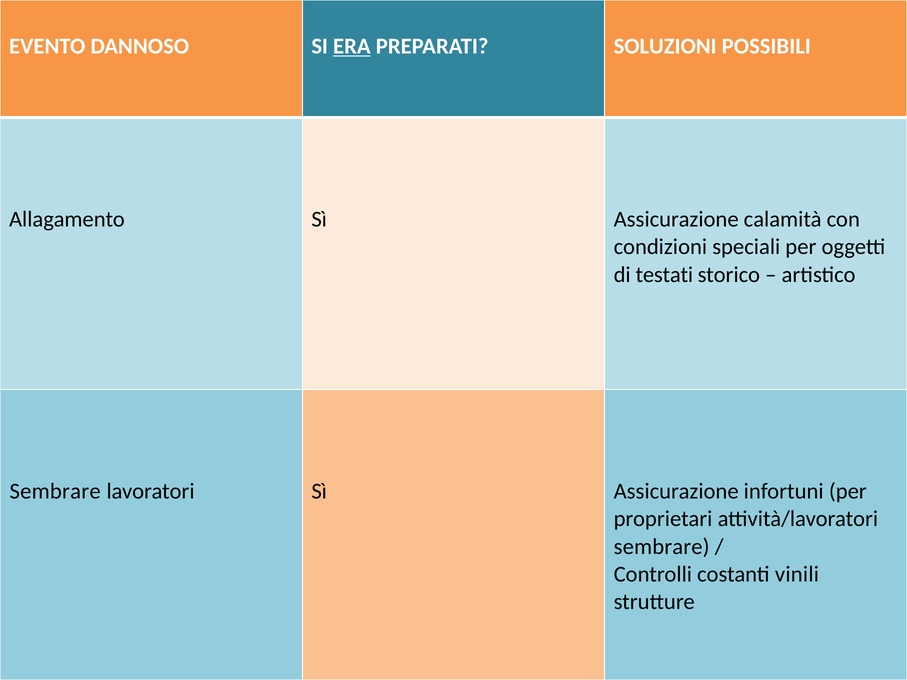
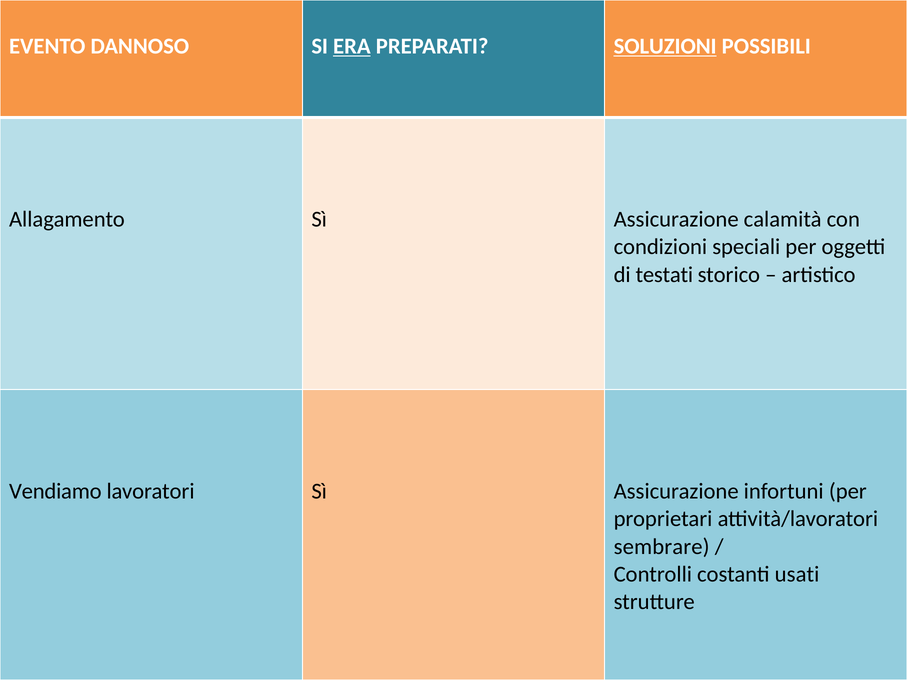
SOLUZIONI underline: none -> present
Sembrare at (55, 491): Sembrare -> Vendiamo
vinili: vinili -> usati
